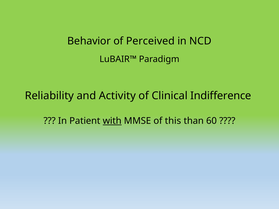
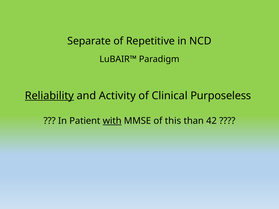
Behavior: Behavior -> Separate
Perceived: Perceived -> Repetitive
Reliability underline: none -> present
Indifference: Indifference -> Purposeless
60: 60 -> 42
